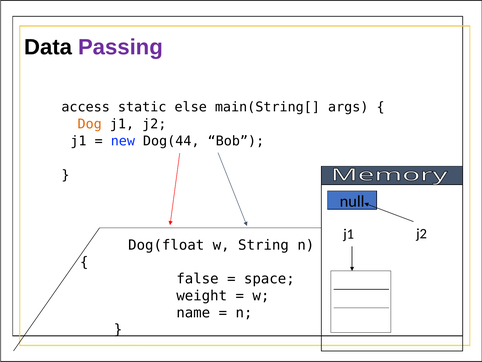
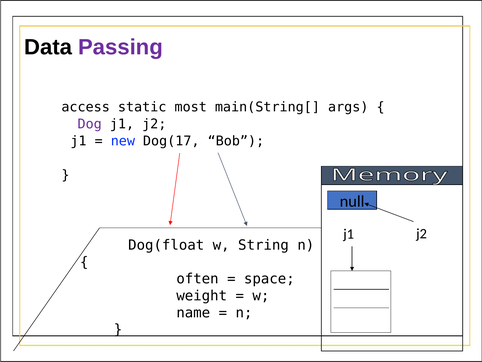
else: else -> most
Dog colour: orange -> purple
Dog(44: Dog(44 -> Dog(17
false: false -> often
